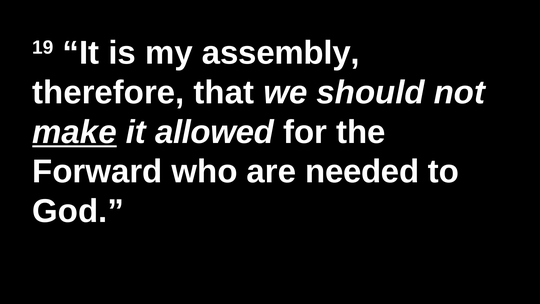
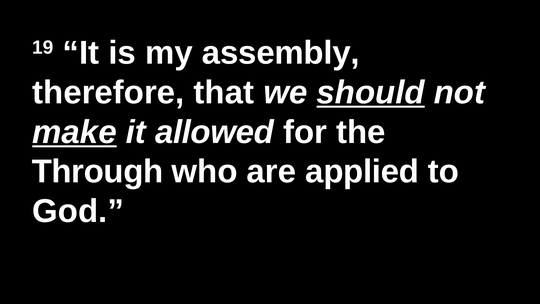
should underline: none -> present
Forward: Forward -> Through
needed: needed -> applied
